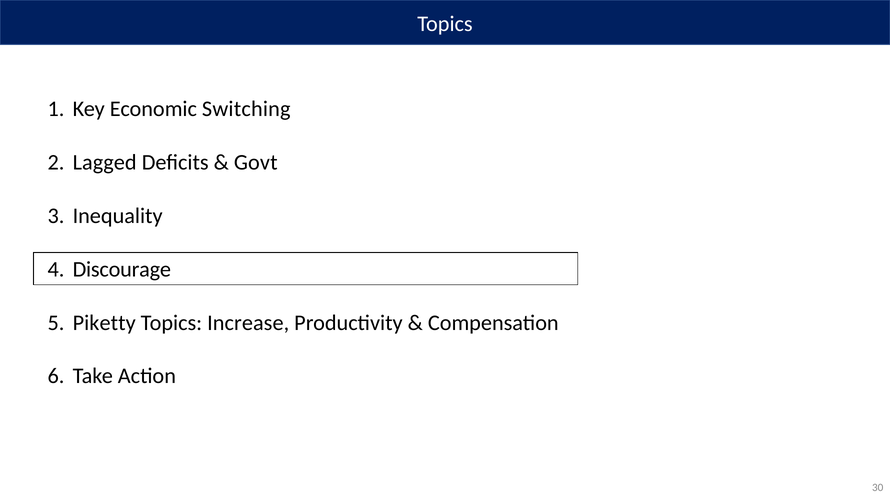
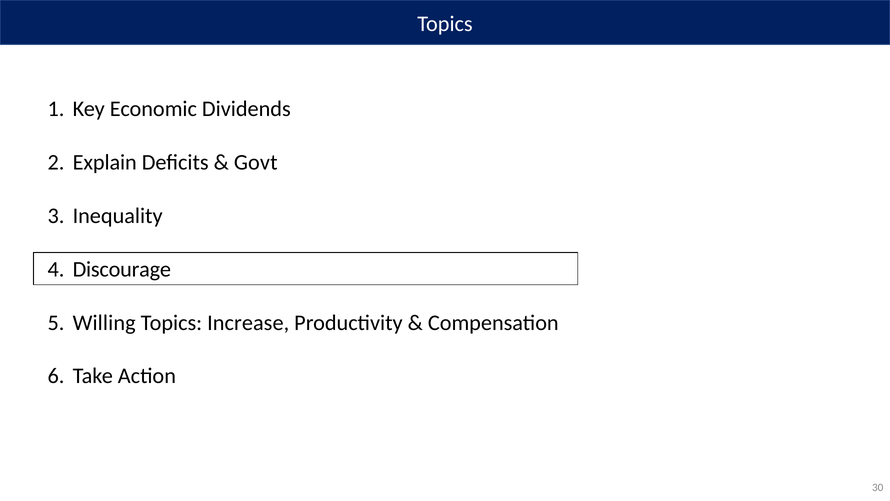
Switching: Switching -> Dividends
Lagged: Lagged -> Explain
Piketty: Piketty -> Willing
